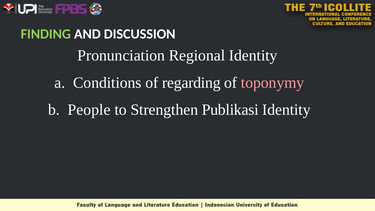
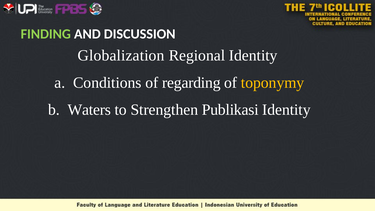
Pronunciation: Pronunciation -> Globalization
toponymy colour: pink -> yellow
People: People -> Waters
